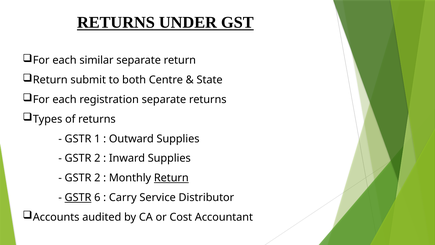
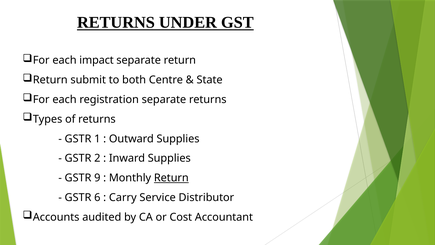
similar: similar -> impact
2 at (97, 178): 2 -> 9
GSTR at (78, 197) underline: present -> none
